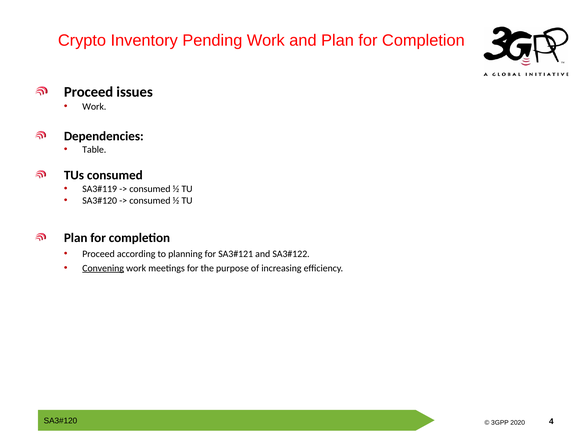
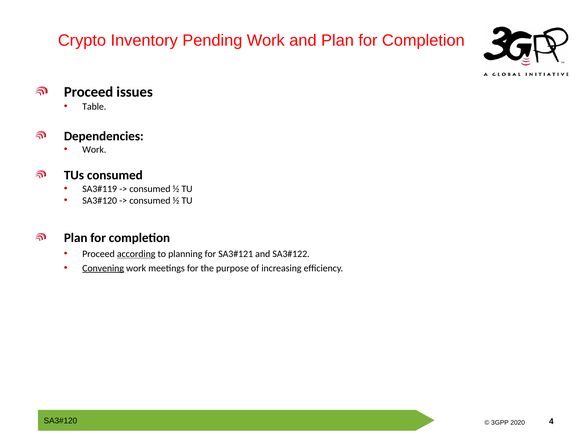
Work at (94, 106): Work -> Table
Table at (94, 150): Table -> Work
according underline: none -> present
